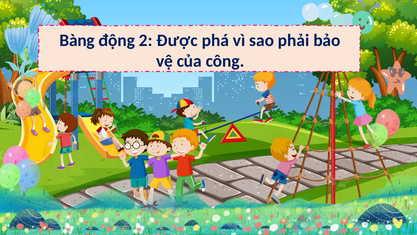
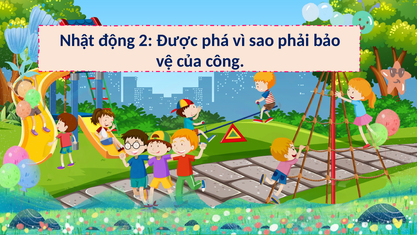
Bàng: Bàng -> Nhật
